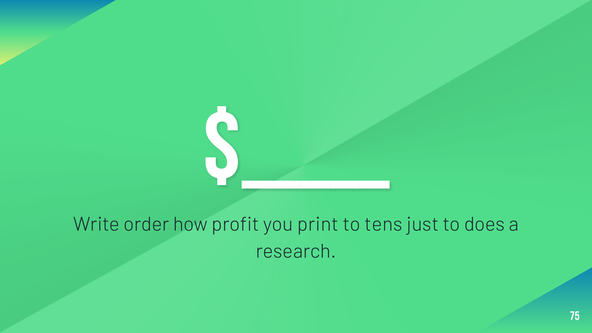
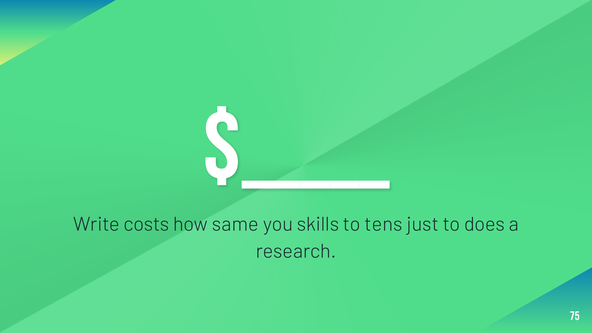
order: order -> costs
profit: profit -> same
print: print -> skills
